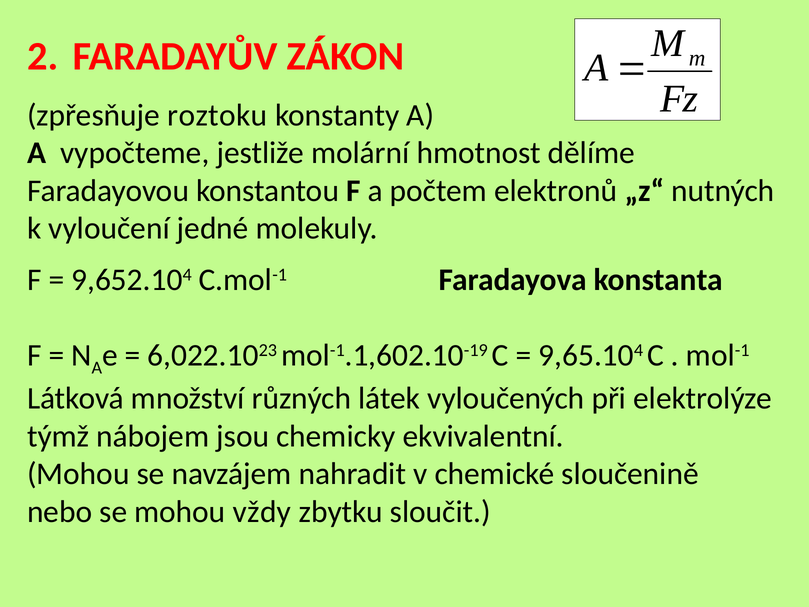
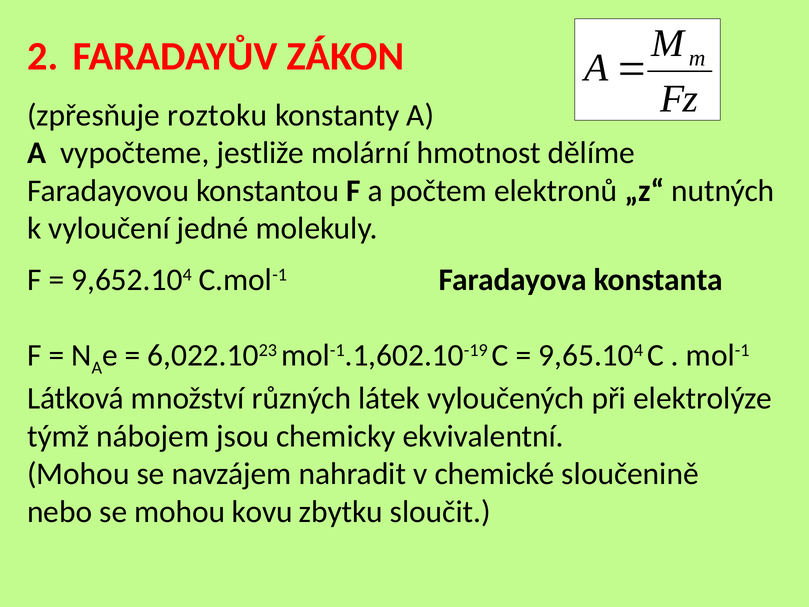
vždy: vždy -> kovu
